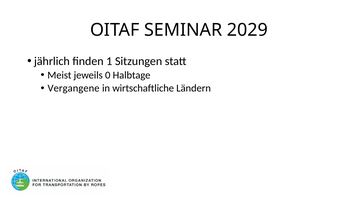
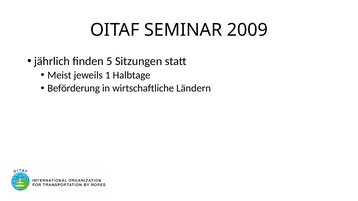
2029: 2029 -> 2009
1: 1 -> 5
0: 0 -> 1
Vergangene: Vergangene -> Beförderung
